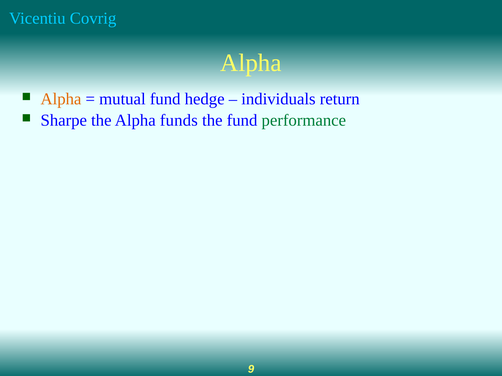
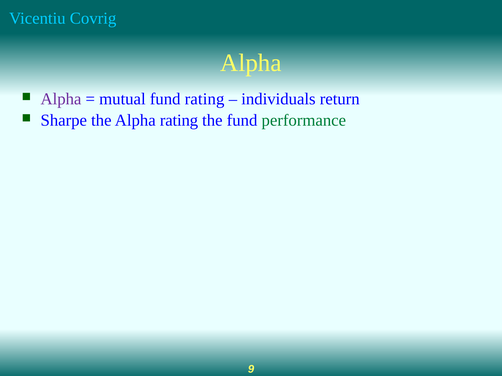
Alpha at (61, 99) colour: orange -> purple
fund hedge: hedge -> rating
Alpha funds: funds -> rating
